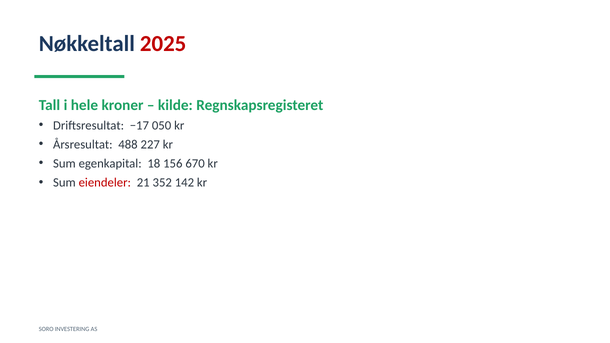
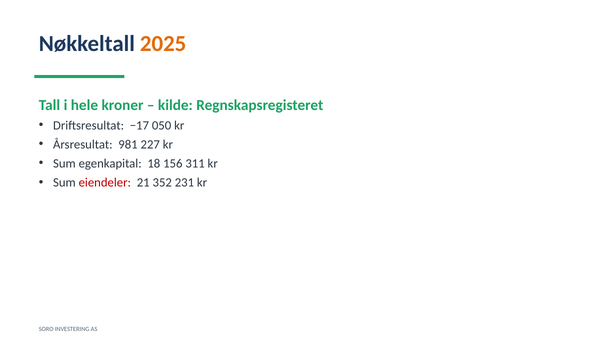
2025 colour: red -> orange
488: 488 -> 981
670: 670 -> 311
142: 142 -> 231
